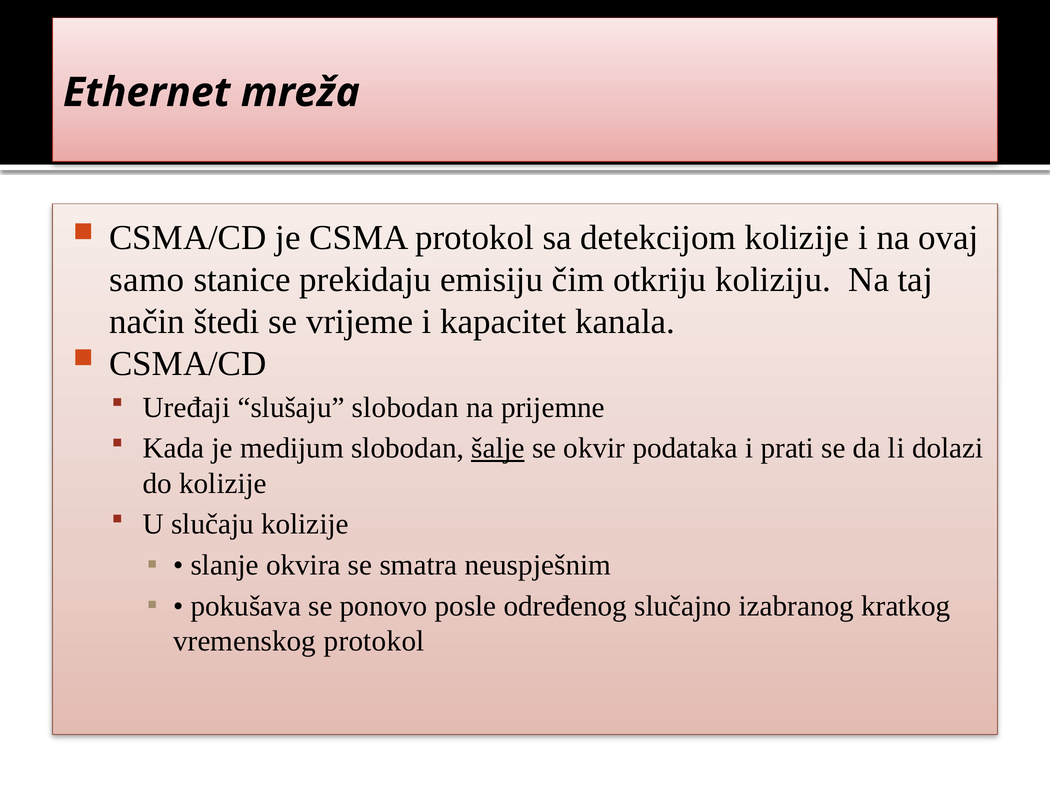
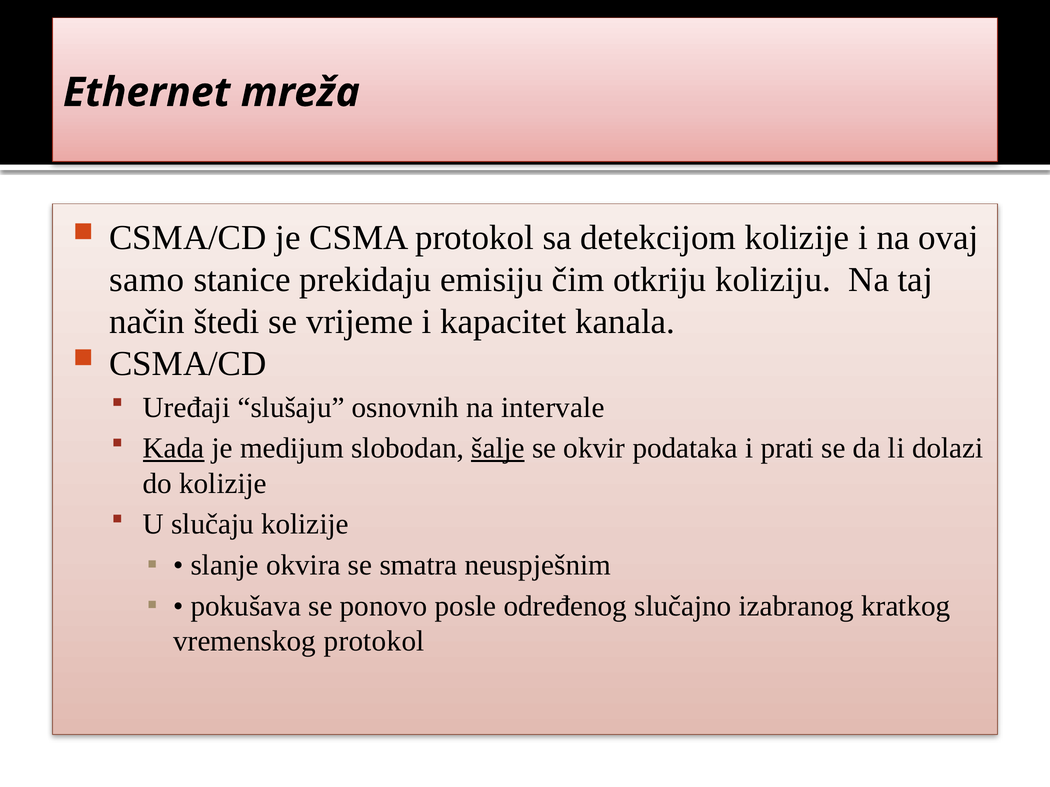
slušaju slobodan: slobodan -> osnovnih
prijemne: prijemne -> intervale
Kada underline: none -> present
